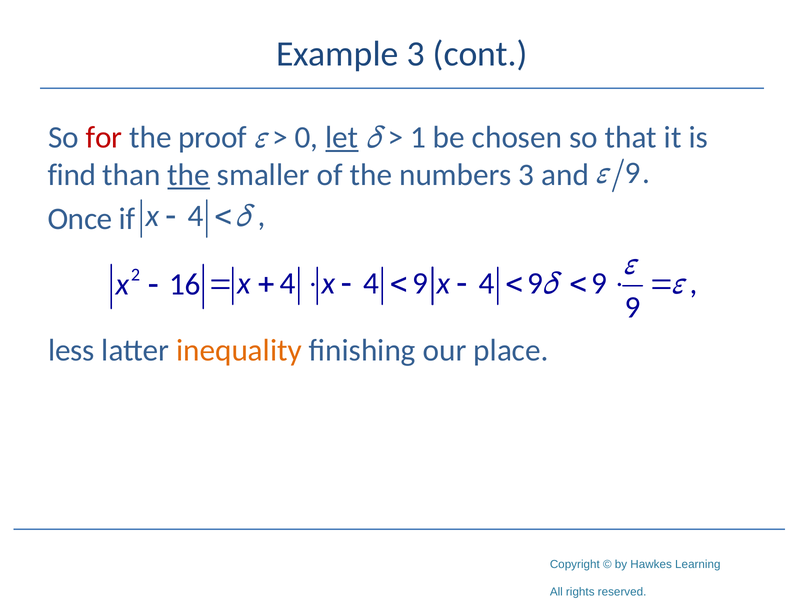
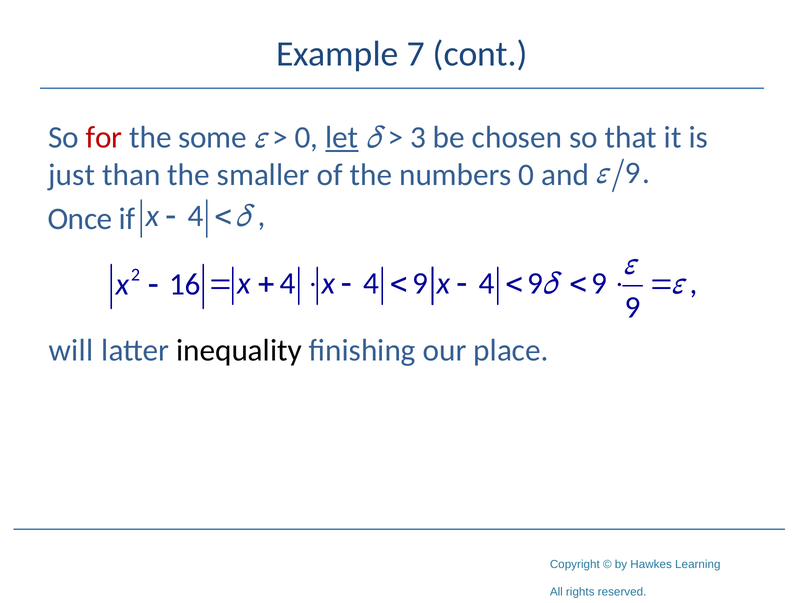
Example 3: 3 -> 7
proof: proof -> some
1: 1 -> 3
find: find -> just
the at (189, 175) underline: present -> none
numbers 3: 3 -> 0
less: less -> will
inequality colour: orange -> black
